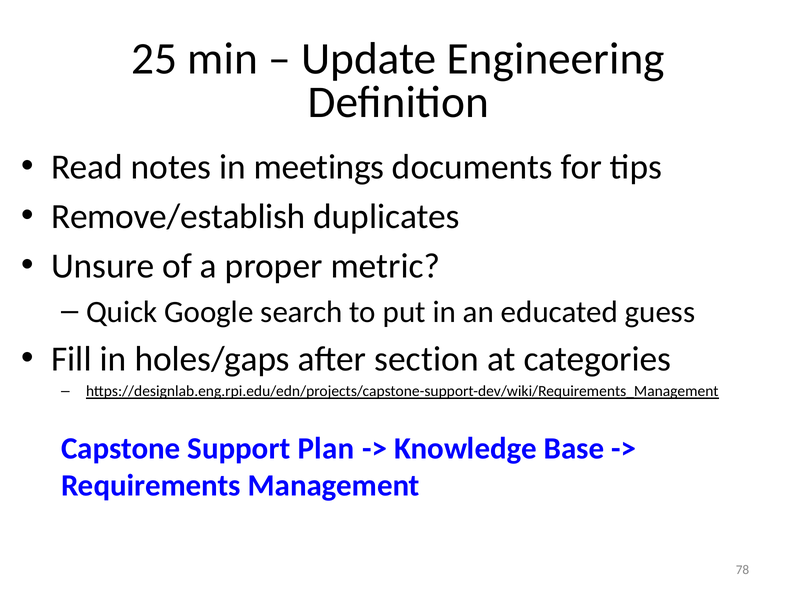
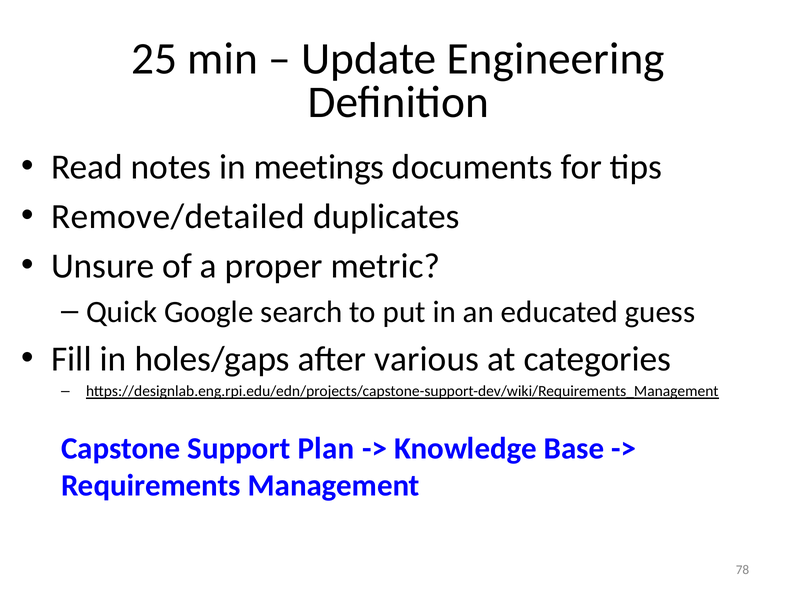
Remove/establish: Remove/establish -> Remove/detailed
section: section -> various
